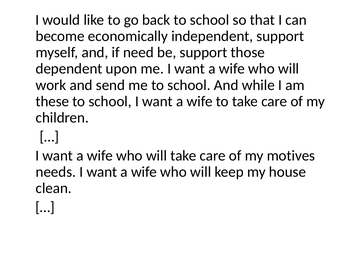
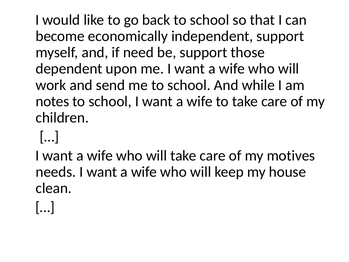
these: these -> notes
